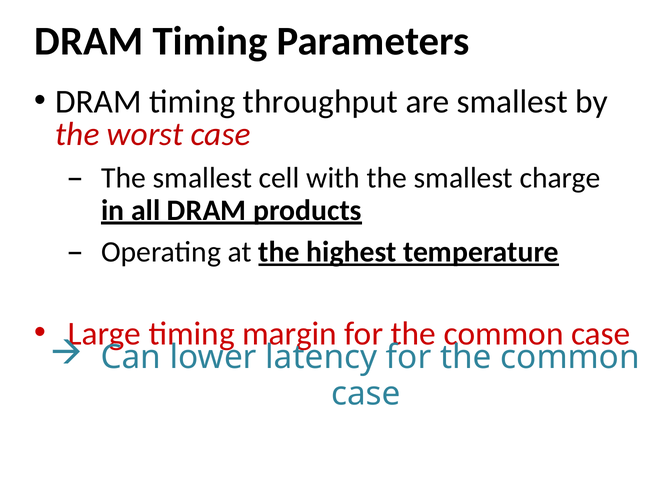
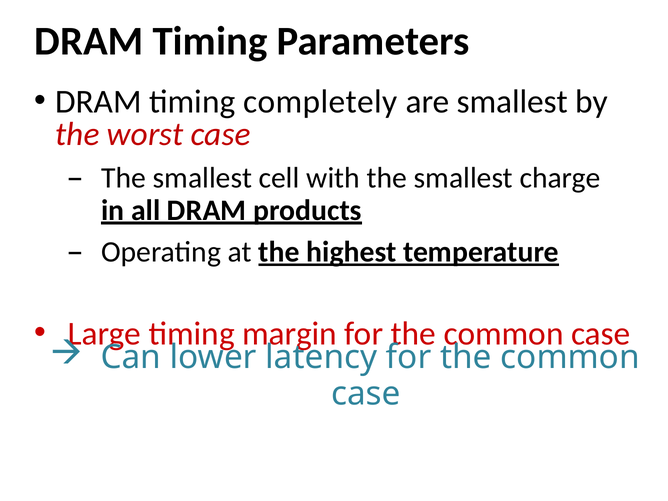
throughput: throughput -> completely
